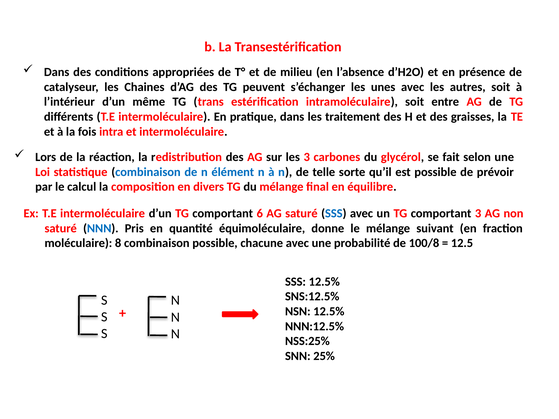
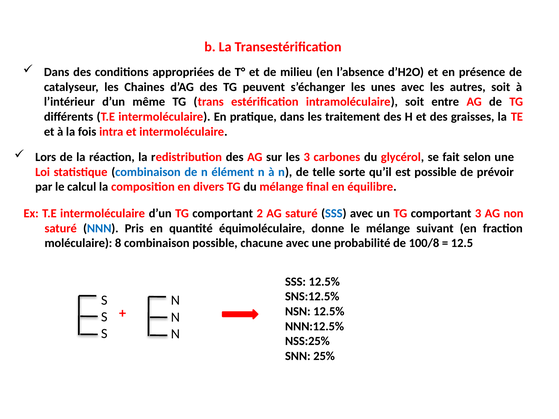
6: 6 -> 2
